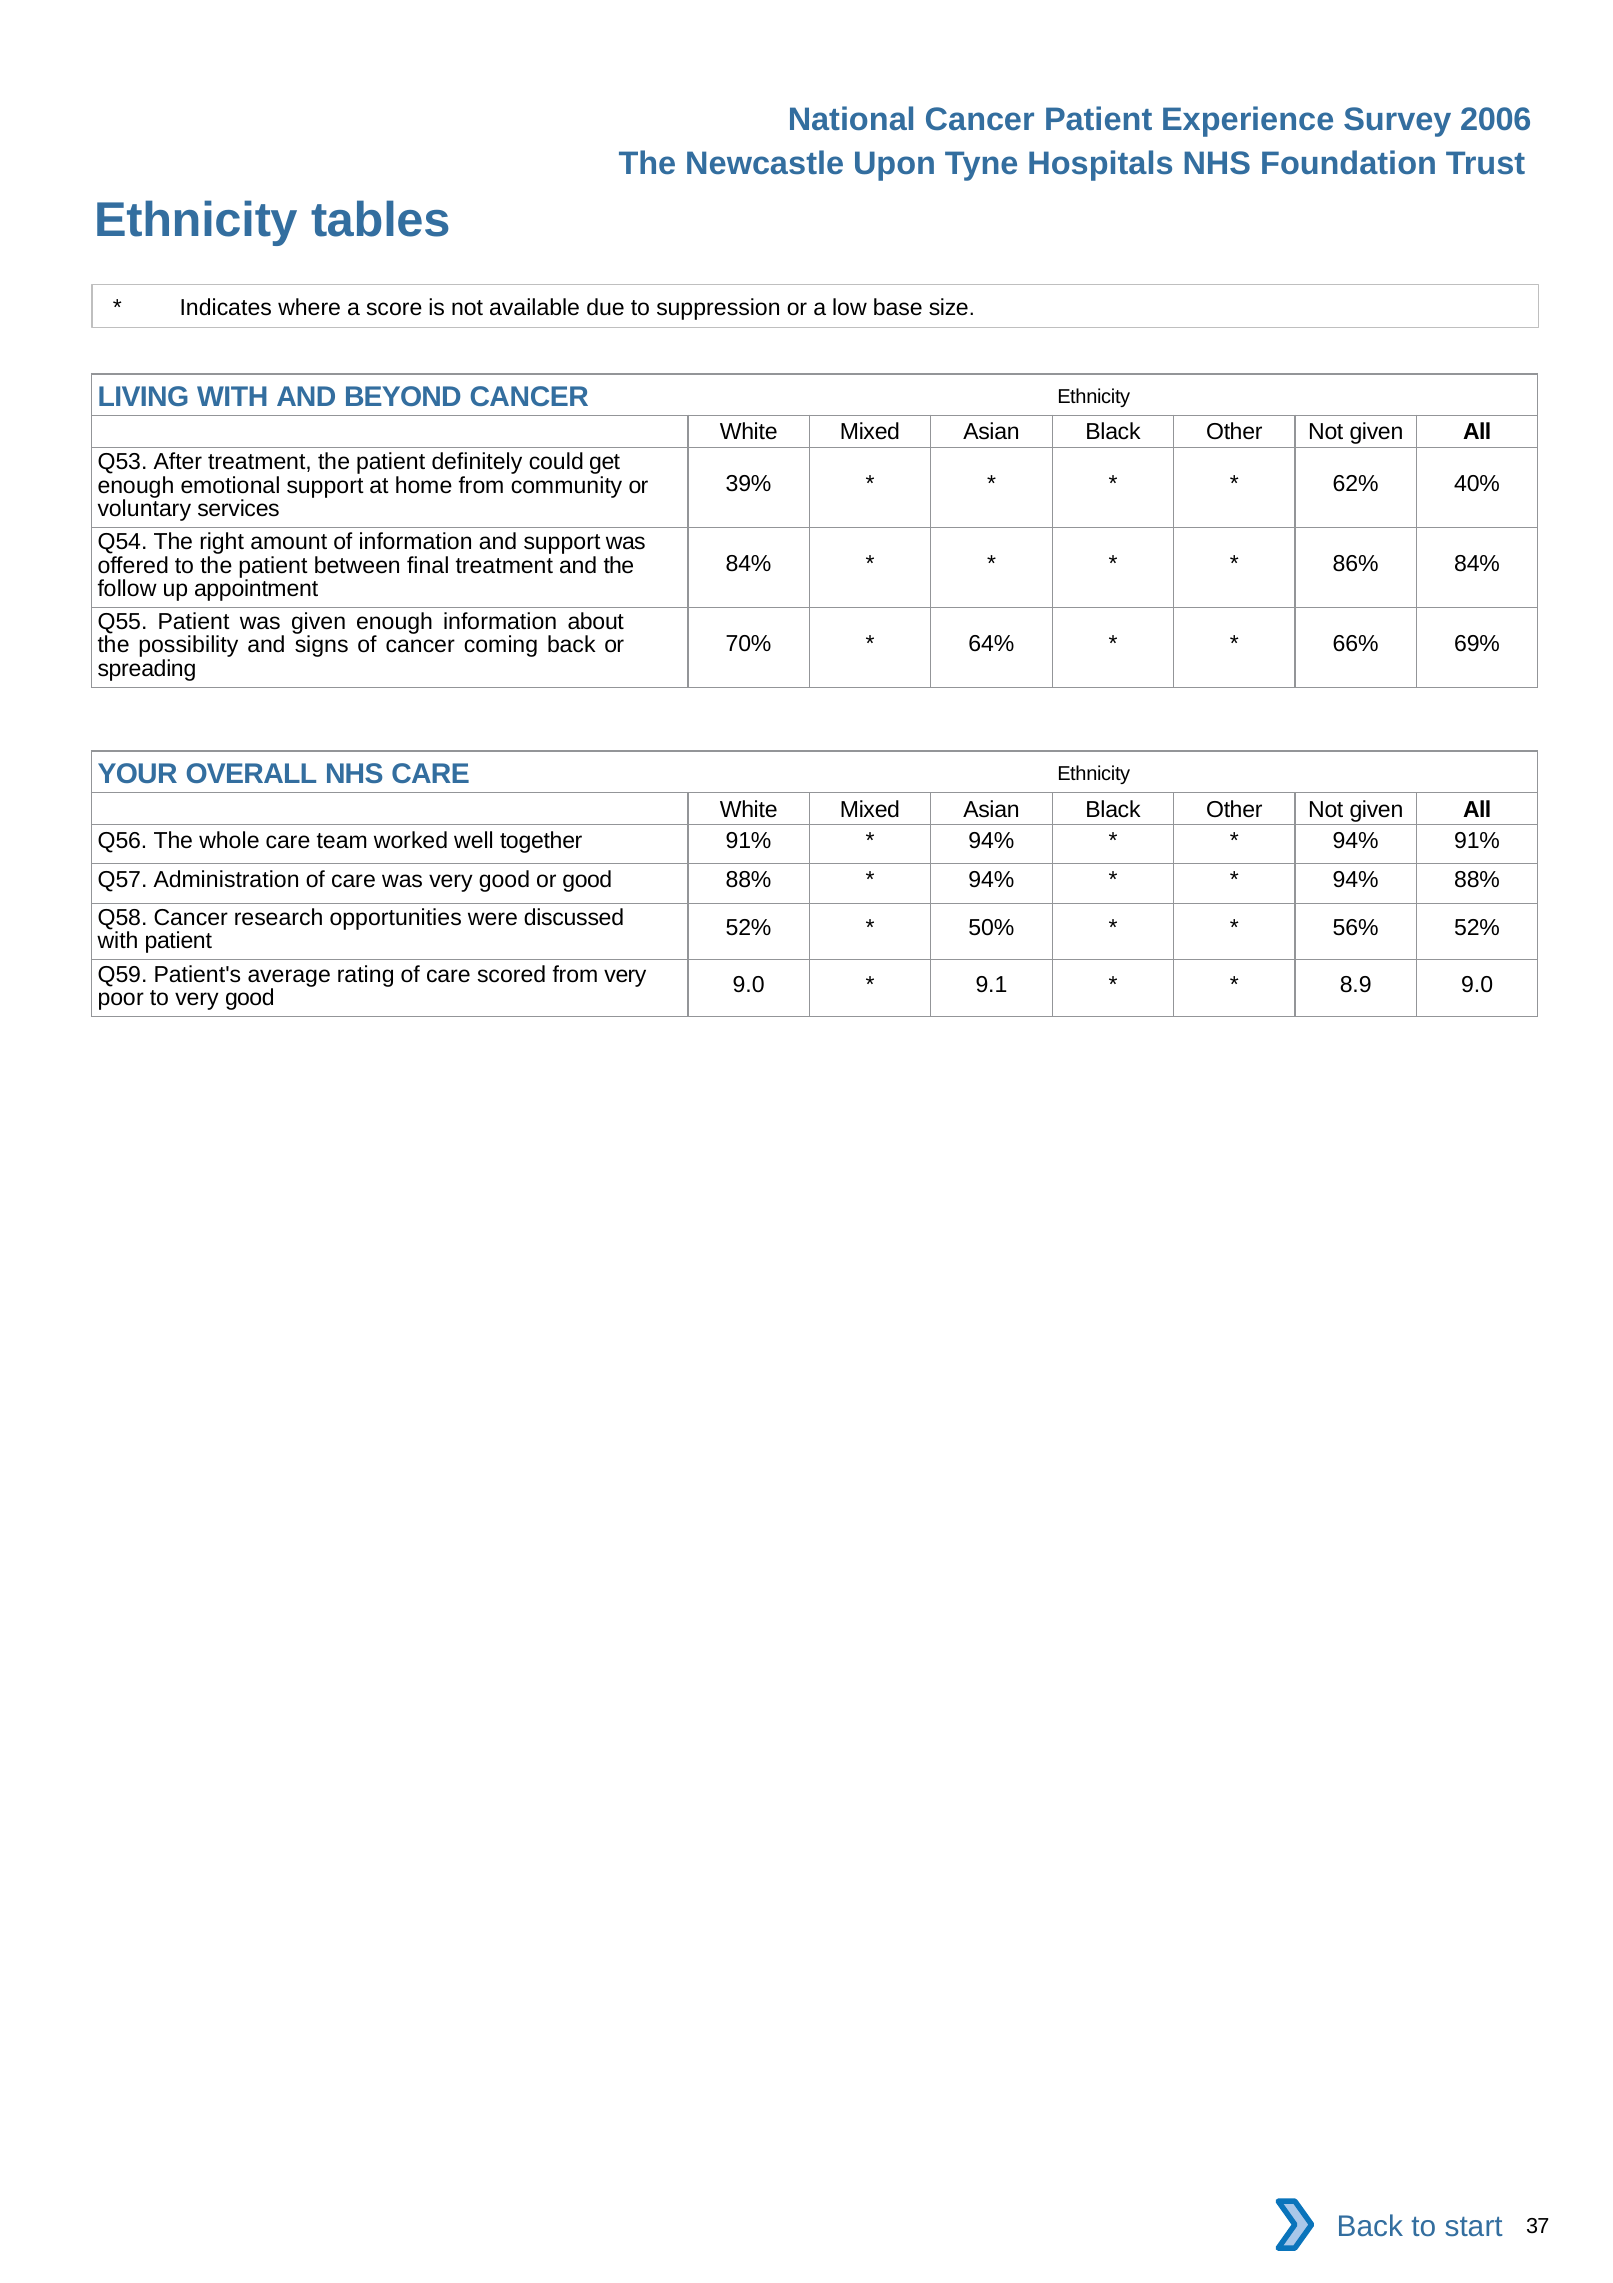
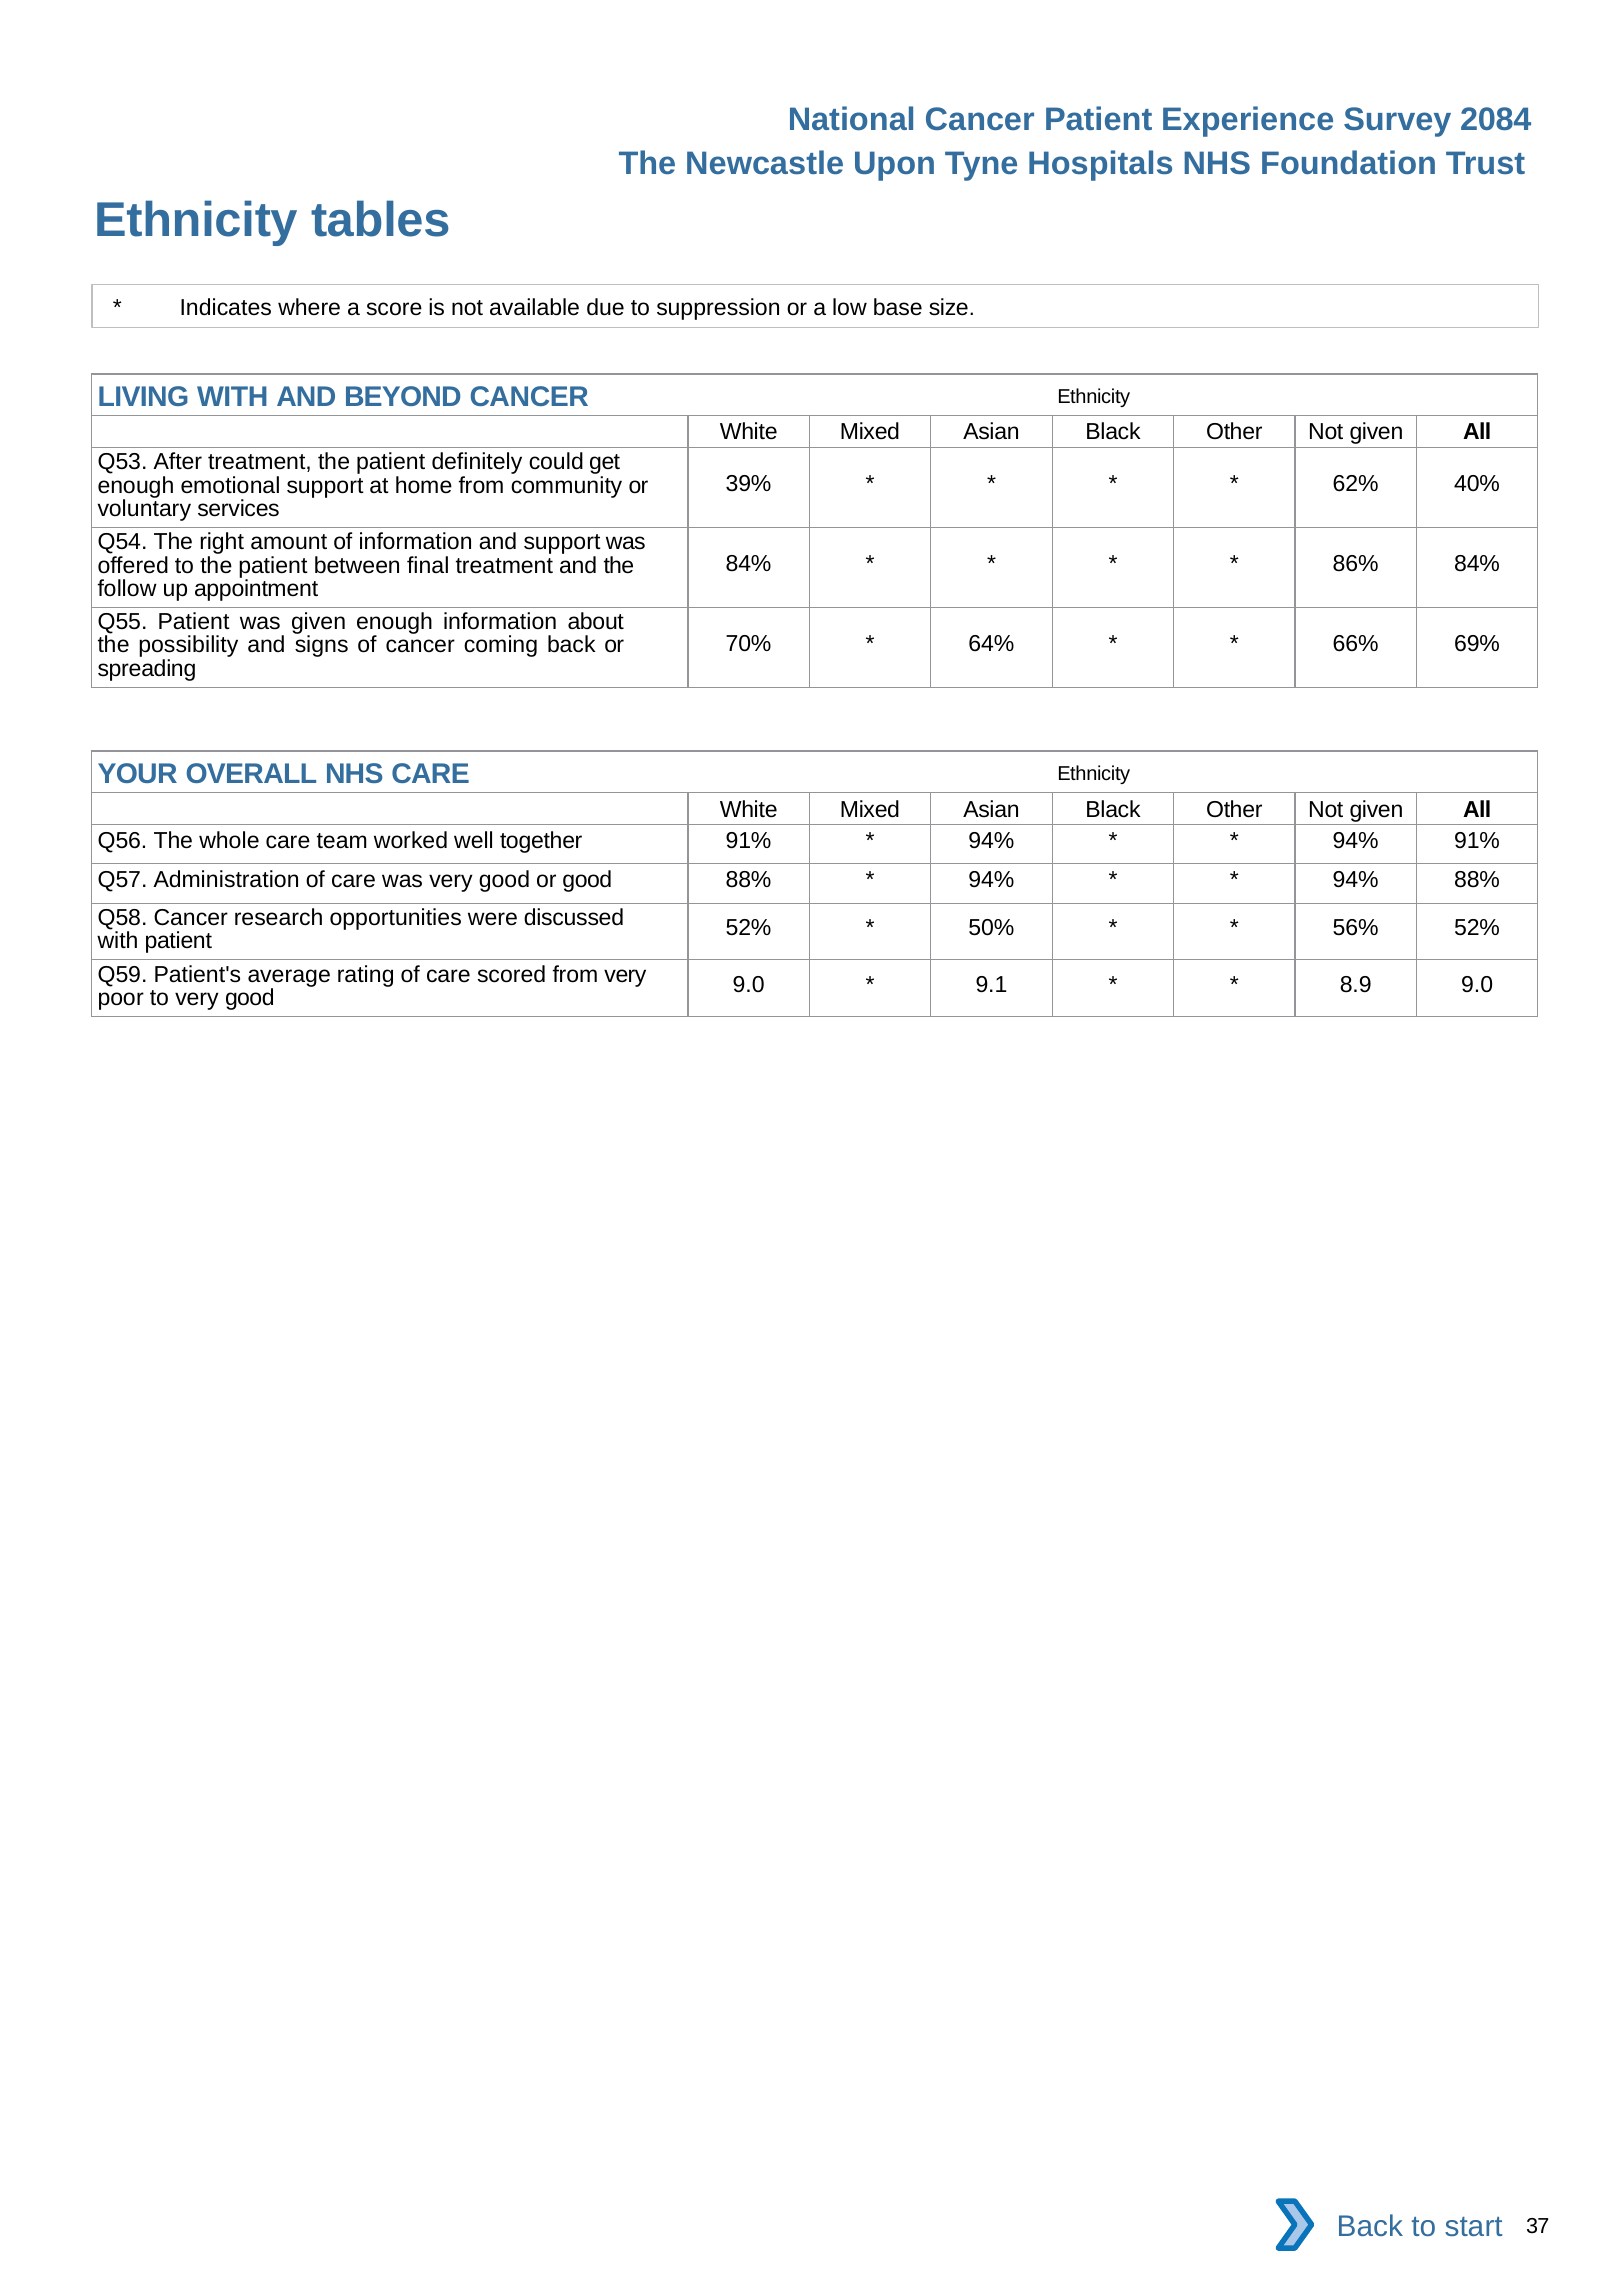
2006: 2006 -> 2084
